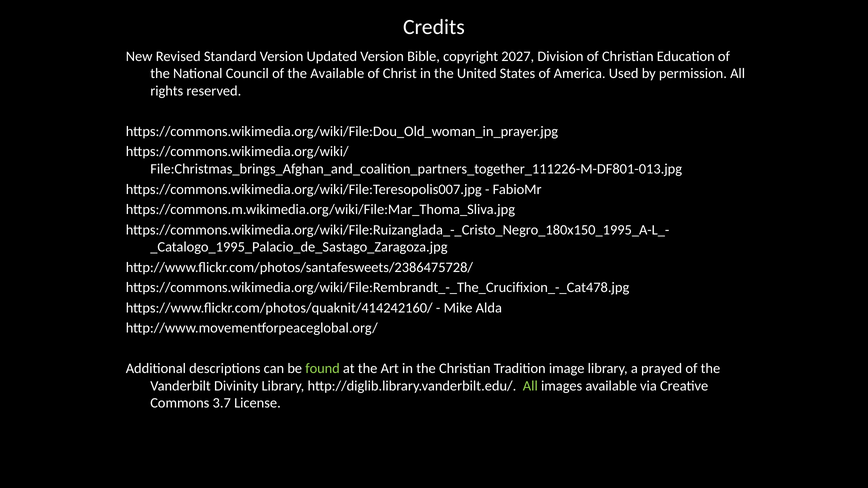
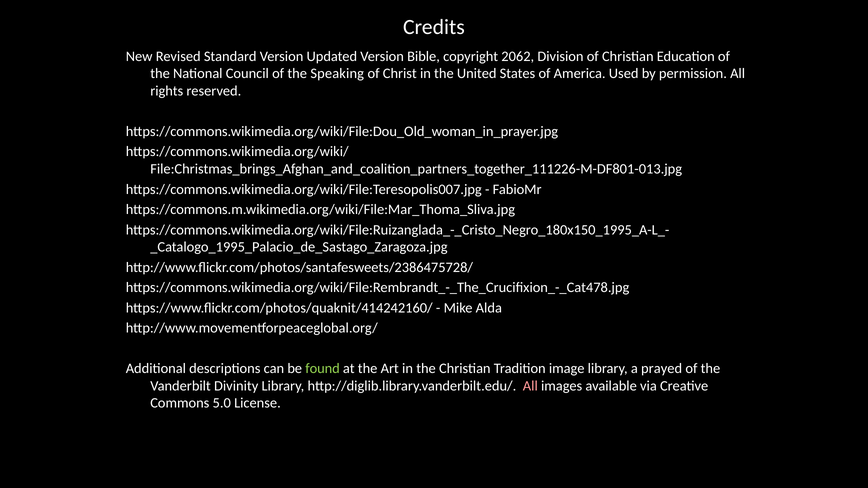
2027: 2027 -> 2062
the Available: Available -> Speaking
All at (530, 386) colour: light green -> pink
3.7: 3.7 -> 5.0
